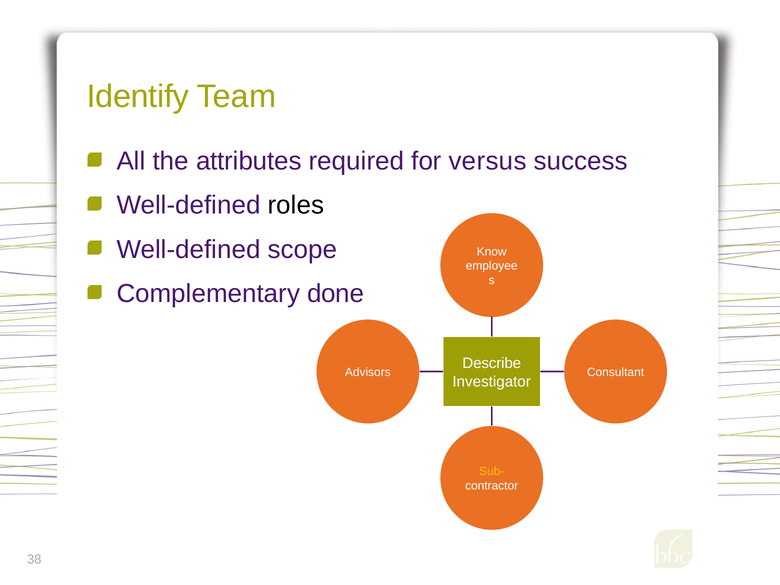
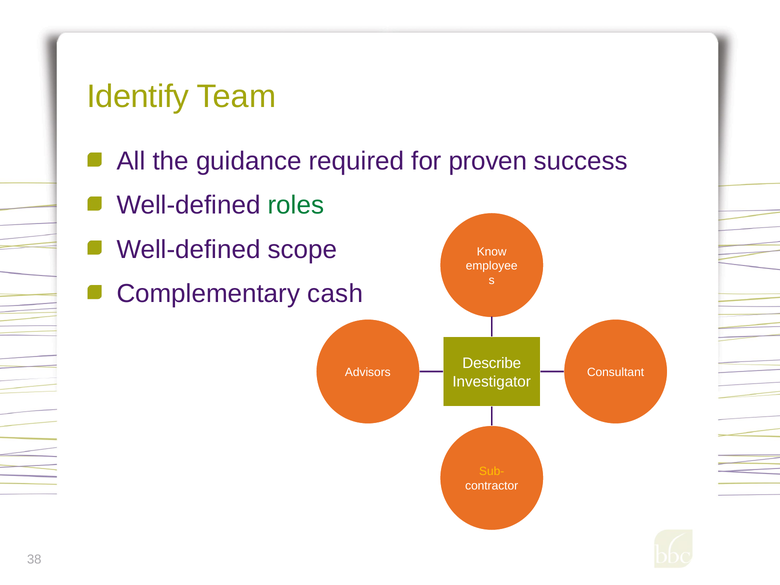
attributes: attributes -> guidance
versus: versus -> proven
roles colour: black -> green
done: done -> cash
